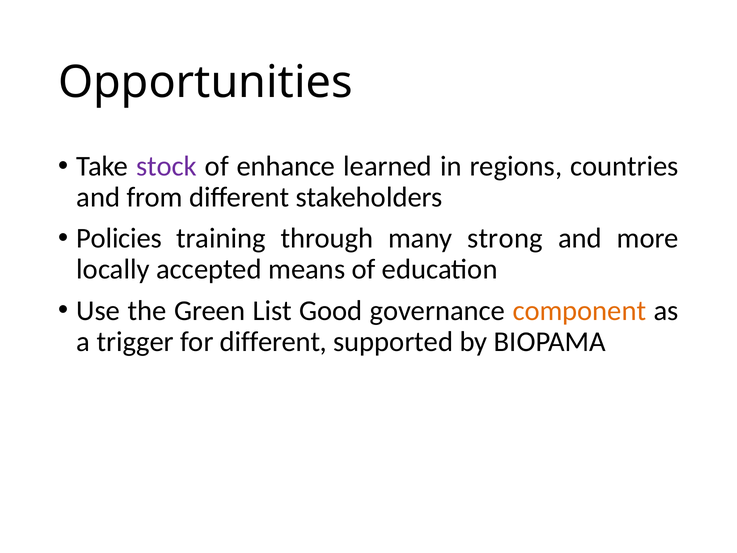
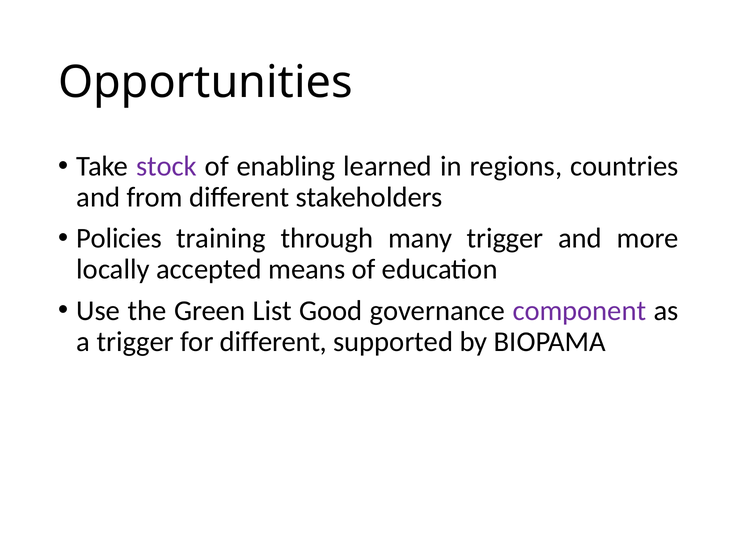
enhance: enhance -> enabling
many strong: strong -> trigger
component colour: orange -> purple
